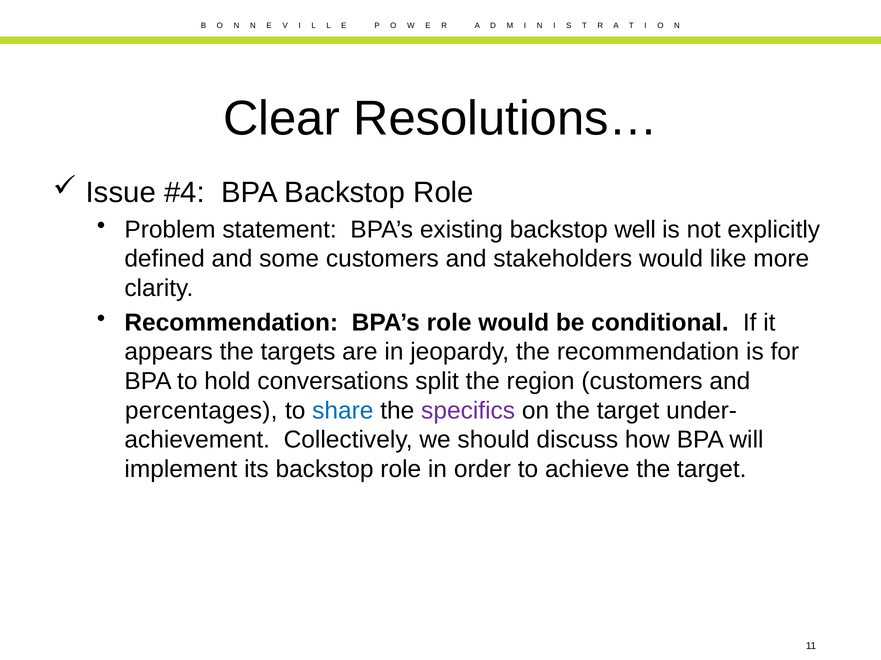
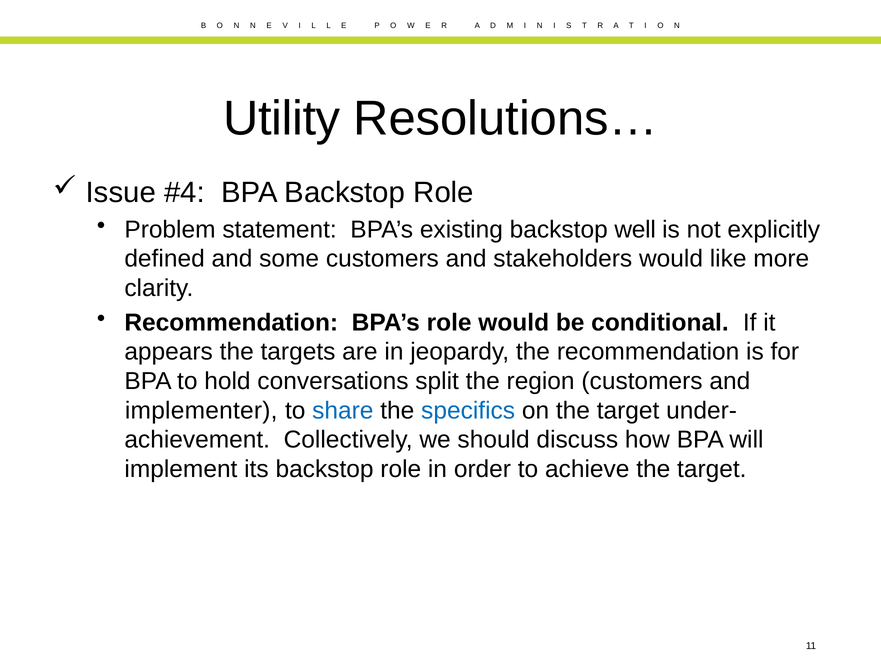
Clear: Clear -> Utility
percentages: percentages -> implementer
specifics colour: purple -> blue
